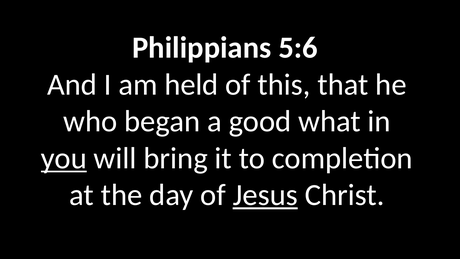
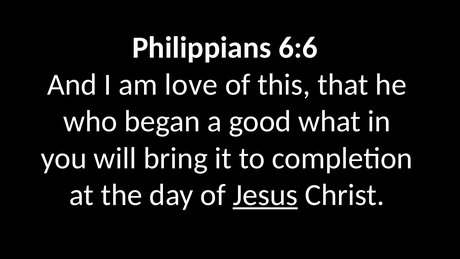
5:6: 5:6 -> 6:6
held: held -> love
you underline: present -> none
